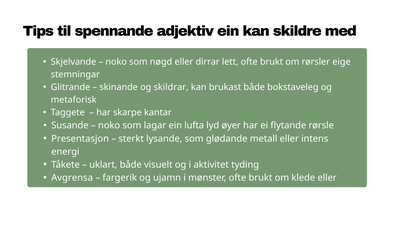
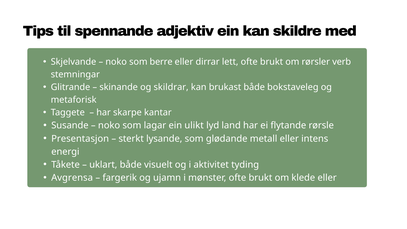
nøgd: nøgd -> berre
eige: eige -> verb
lufta: lufta -> ulikt
øyer: øyer -> land
